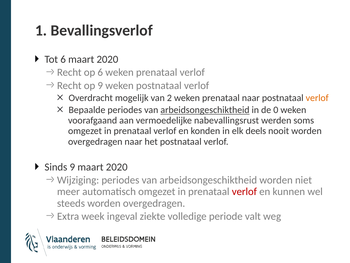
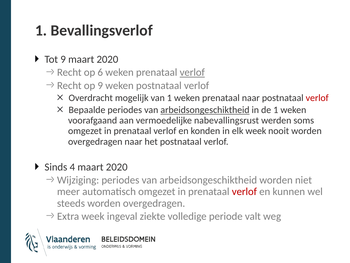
Tot 6: 6 -> 9
verlof at (192, 72) underline: none -> present
van 2: 2 -> 1
verlof at (317, 98) colour: orange -> red
de 0: 0 -> 1
elk deels: deels -> week
Sinds 9: 9 -> 4
